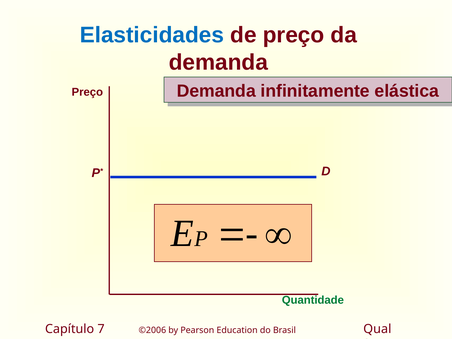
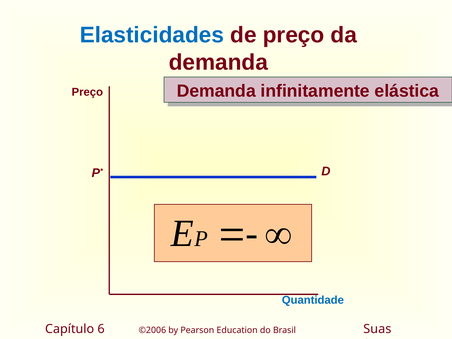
Quantidade colour: green -> blue
7: 7 -> 6
Qual: Qual -> Suas
